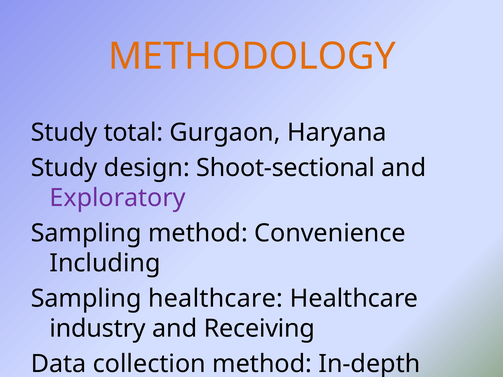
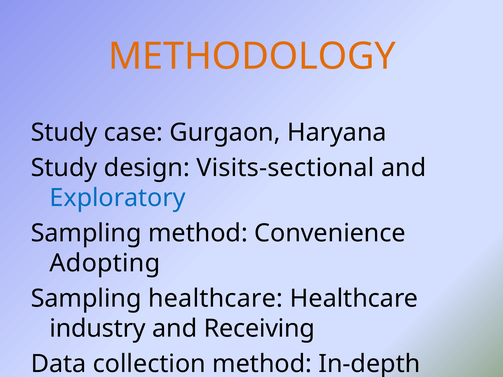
total: total -> case
Shoot-sectional: Shoot-sectional -> Visits-sectional
Exploratory colour: purple -> blue
Including: Including -> Adopting
